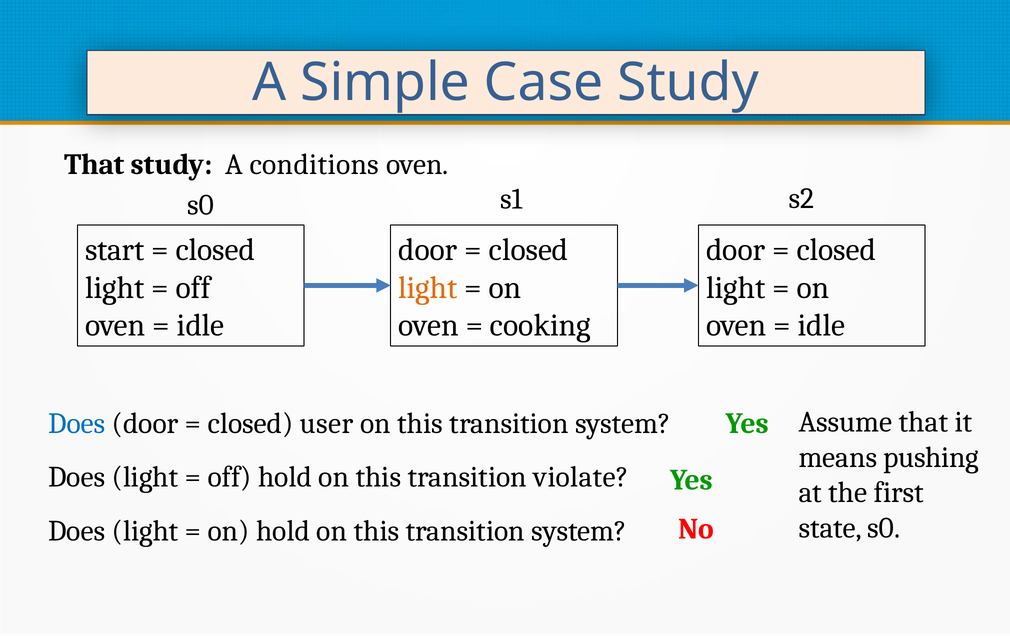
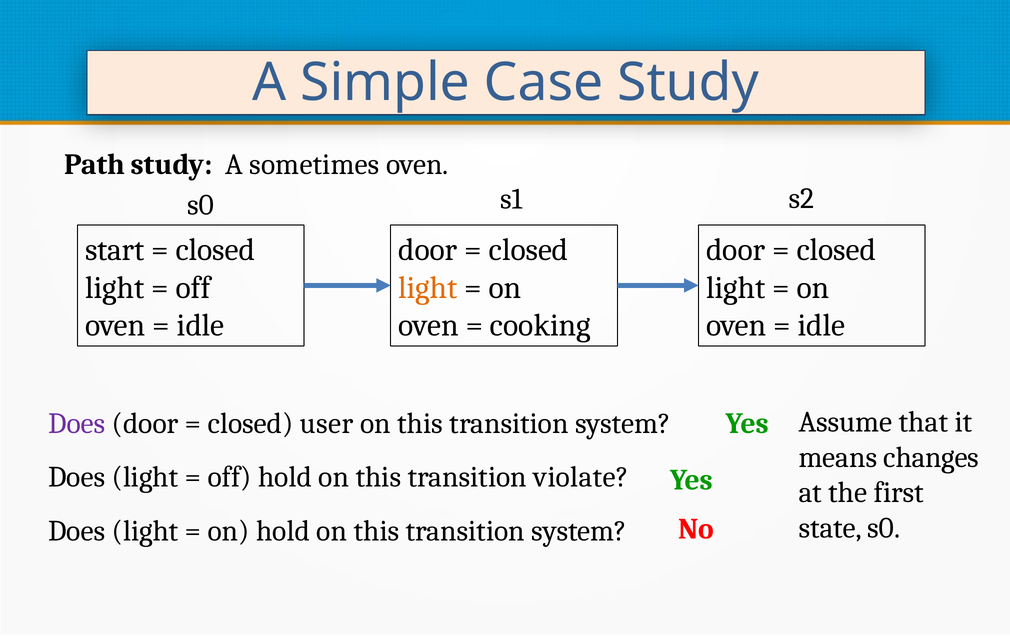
That at (95, 165): That -> Path
conditions: conditions -> sometimes
Does at (77, 424) colour: blue -> purple
pushing: pushing -> changes
